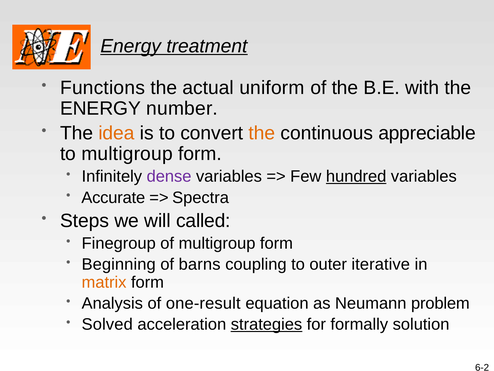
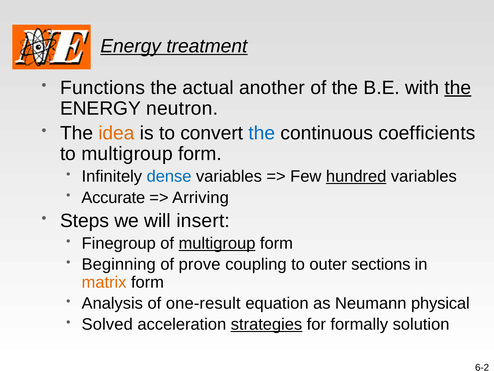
uniform: uniform -> another
the at (458, 88) underline: none -> present
number: number -> neutron
the at (262, 133) colour: orange -> blue
appreciable: appreciable -> coefficients
dense colour: purple -> blue
Spectra: Spectra -> Arriving
called: called -> insert
multigroup at (217, 243) underline: none -> present
barns: barns -> prove
iterative: iterative -> sections
problem: problem -> physical
